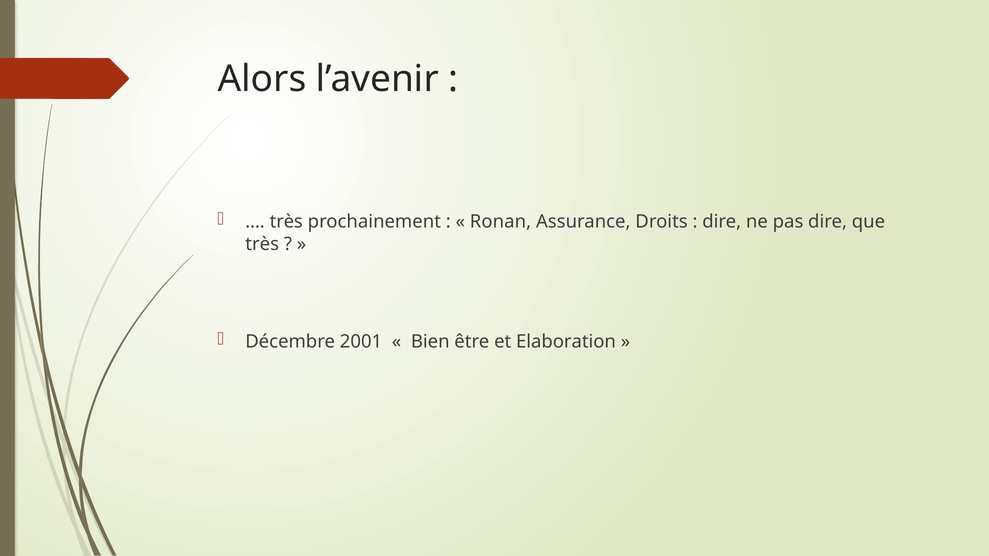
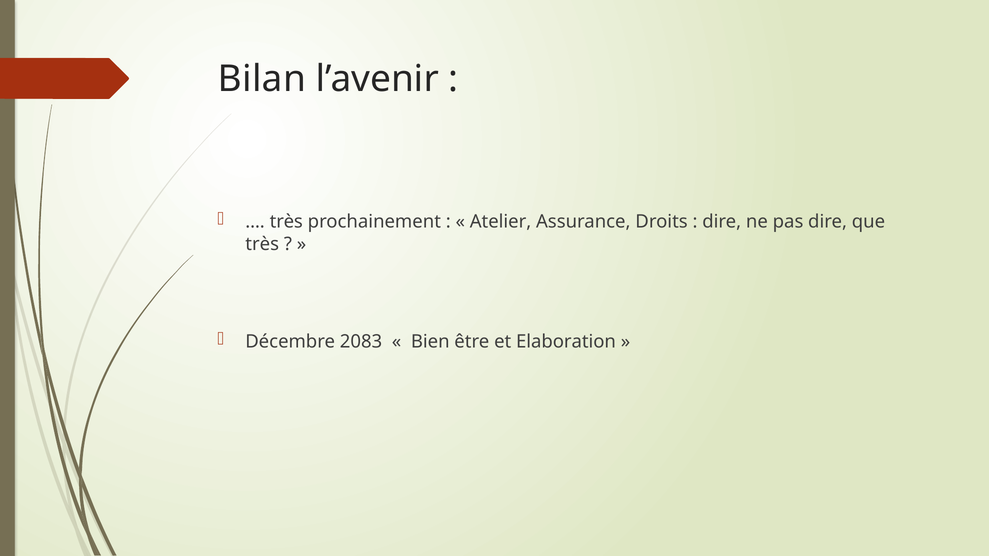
Alors: Alors -> Bilan
Ronan: Ronan -> Atelier
2001: 2001 -> 2083
